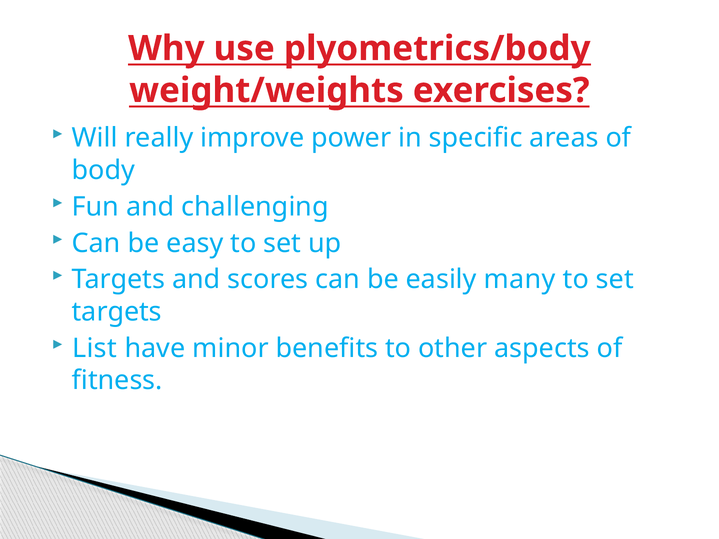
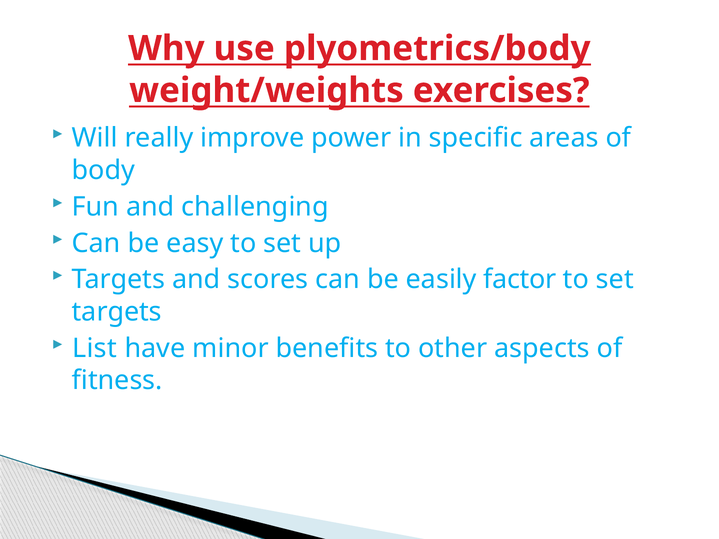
many: many -> factor
